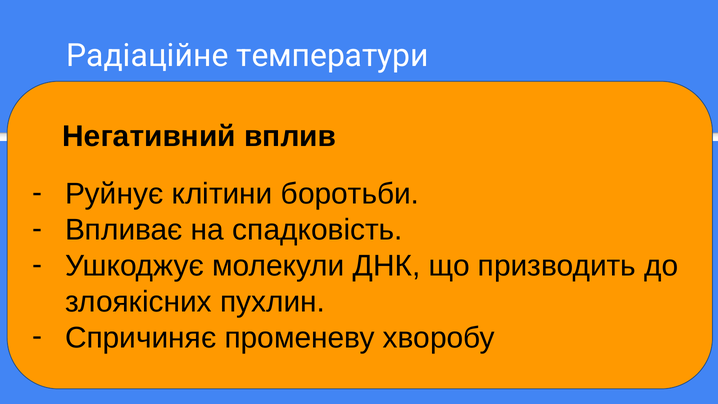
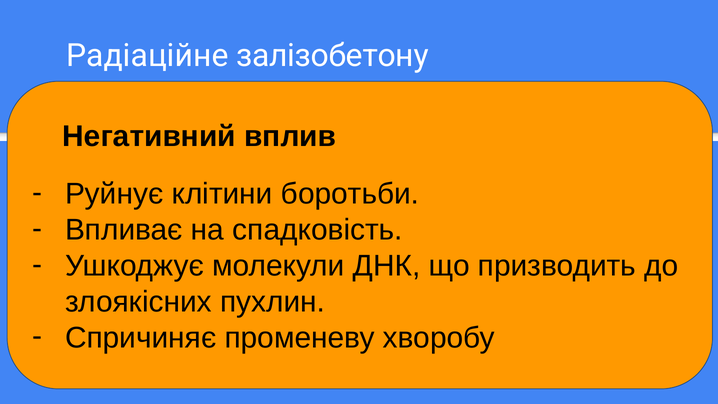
температури: температури -> залізобетону
